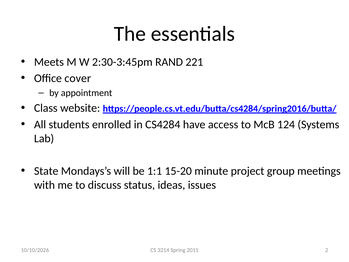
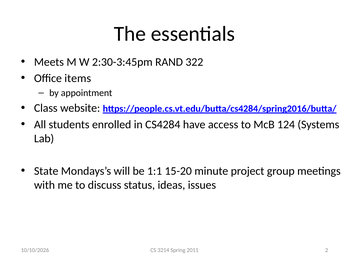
221: 221 -> 322
cover: cover -> items
